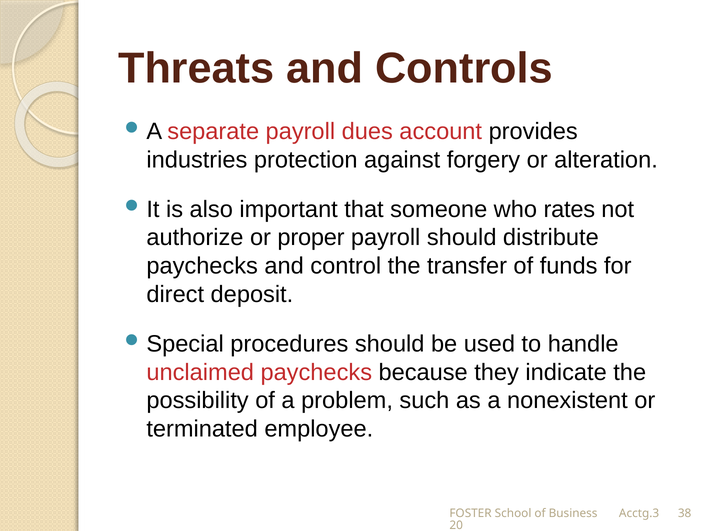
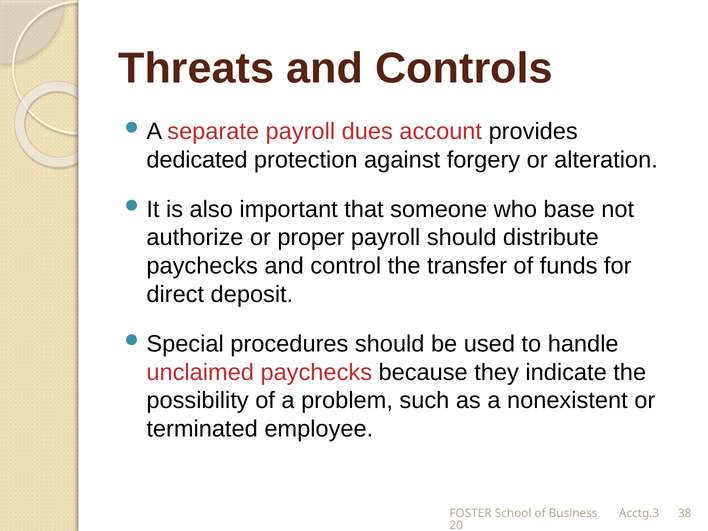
industries: industries -> dedicated
rates: rates -> base
